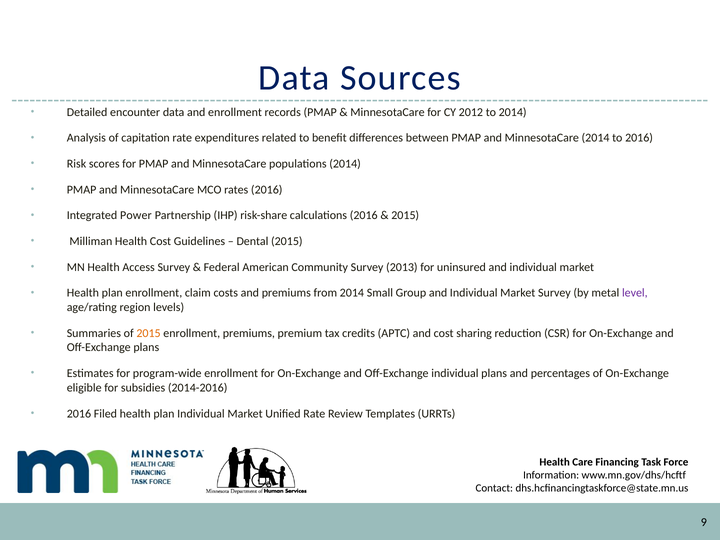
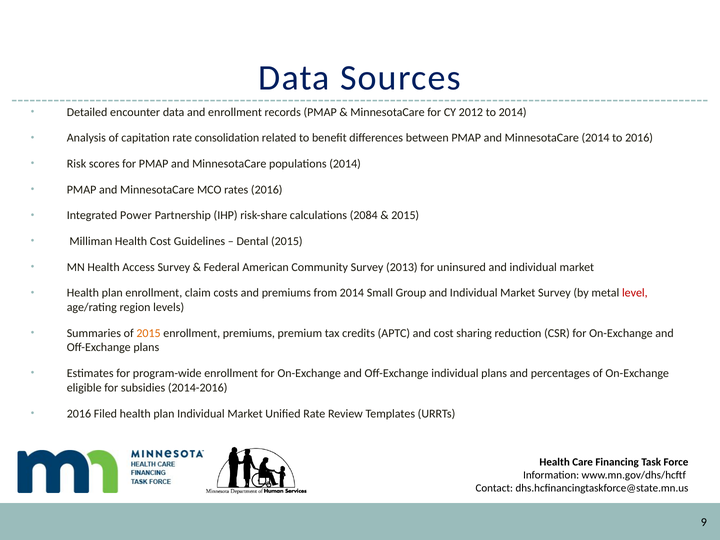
expenditures: expenditures -> consolidation
calculations 2016: 2016 -> 2084
level colour: purple -> red
